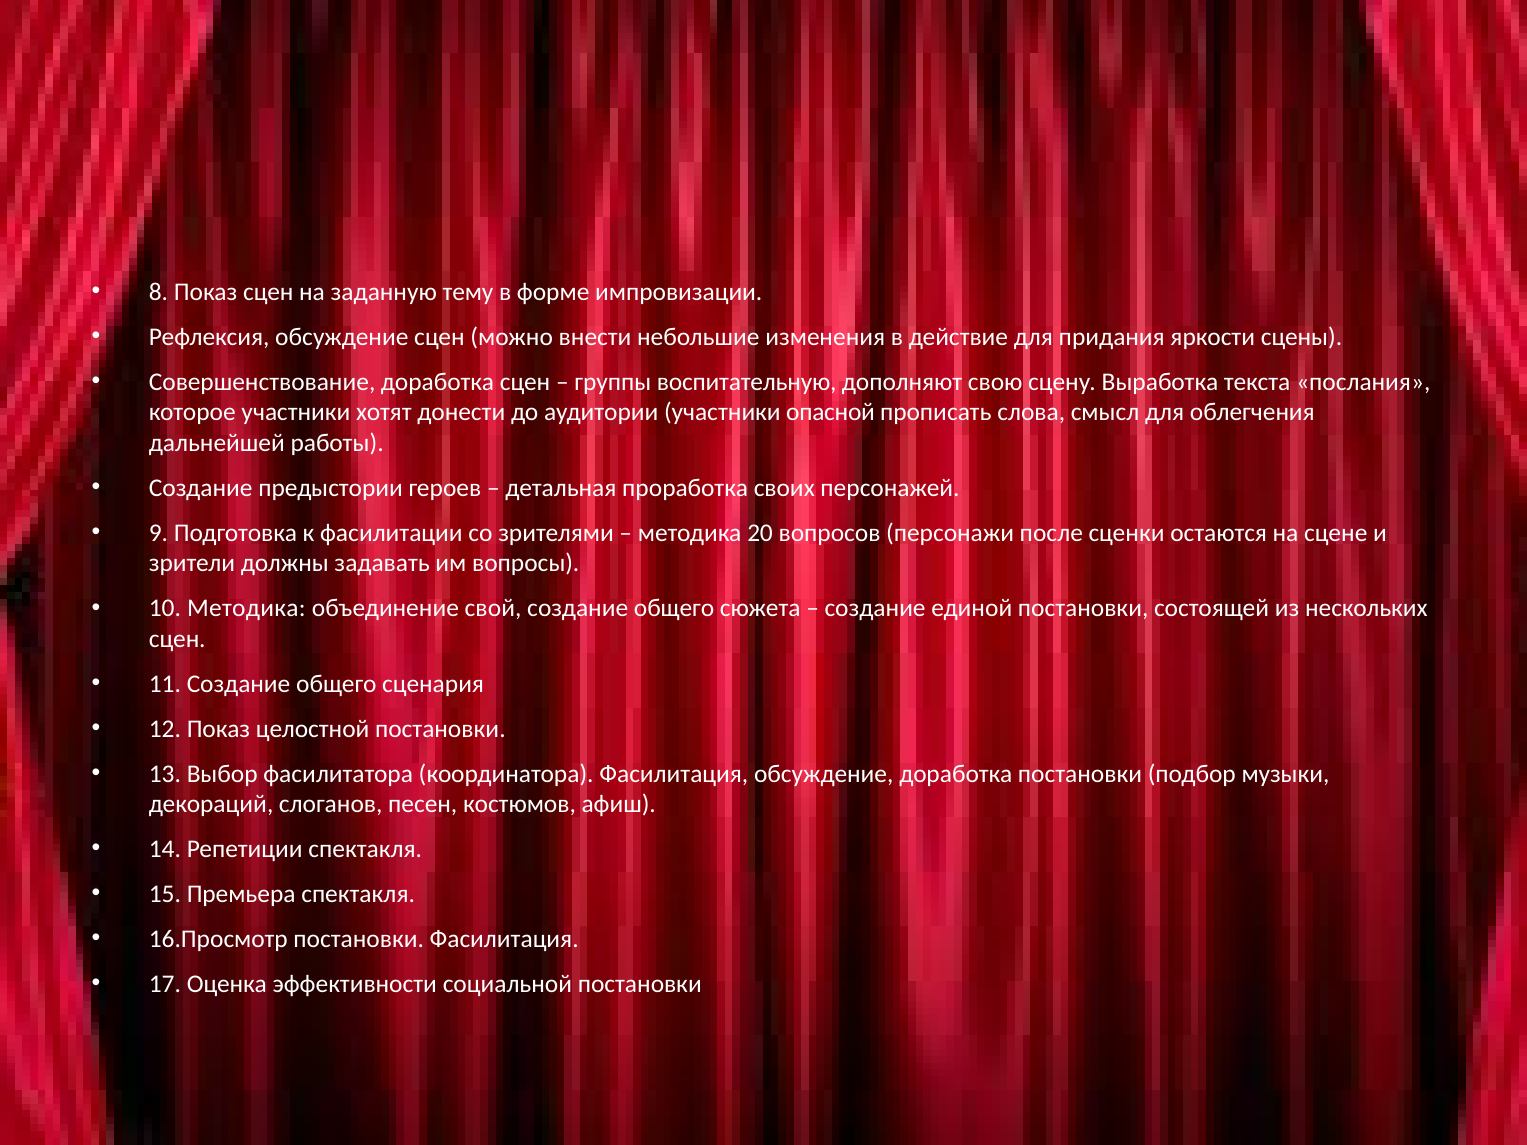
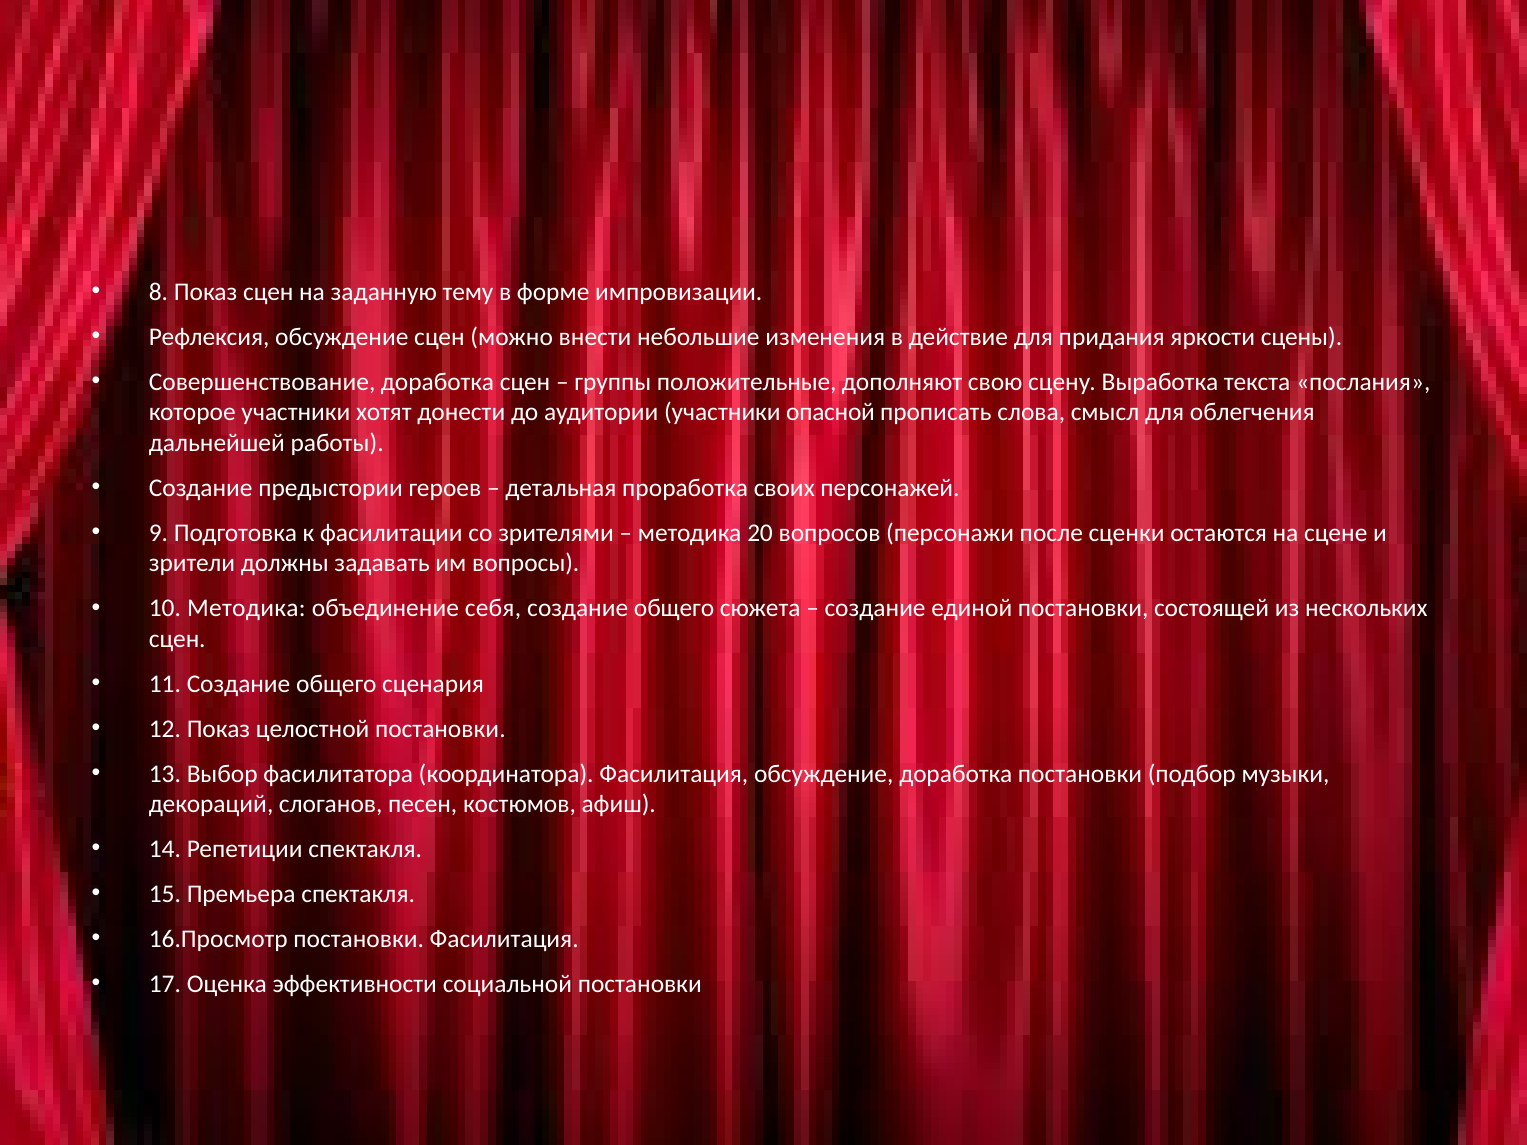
воспитательную: воспитательную -> положительные
свой: свой -> себя
